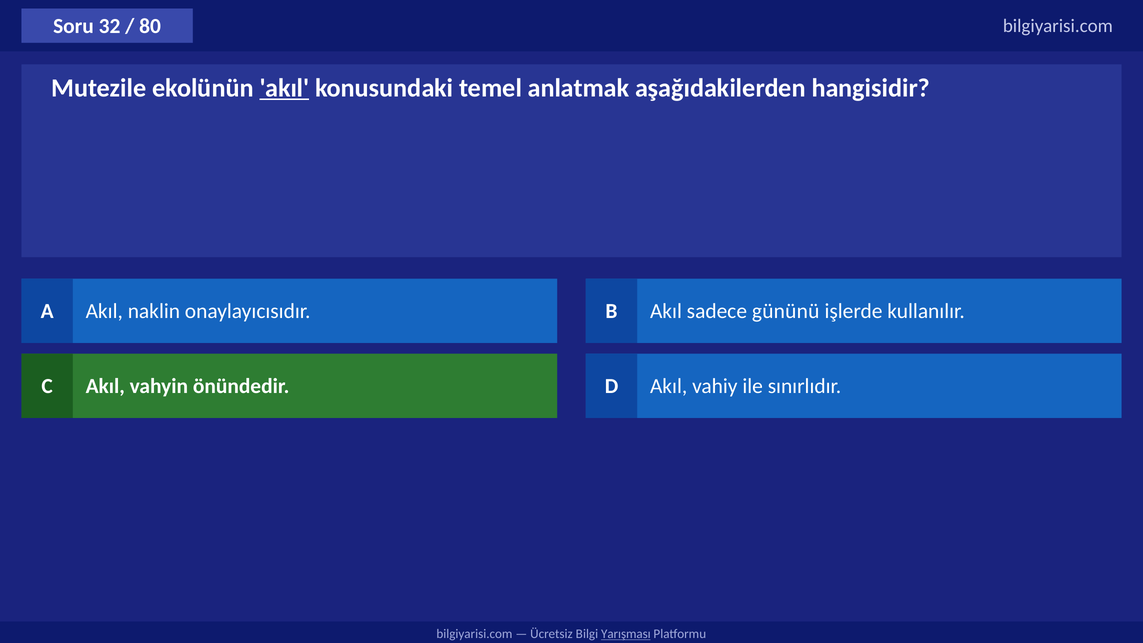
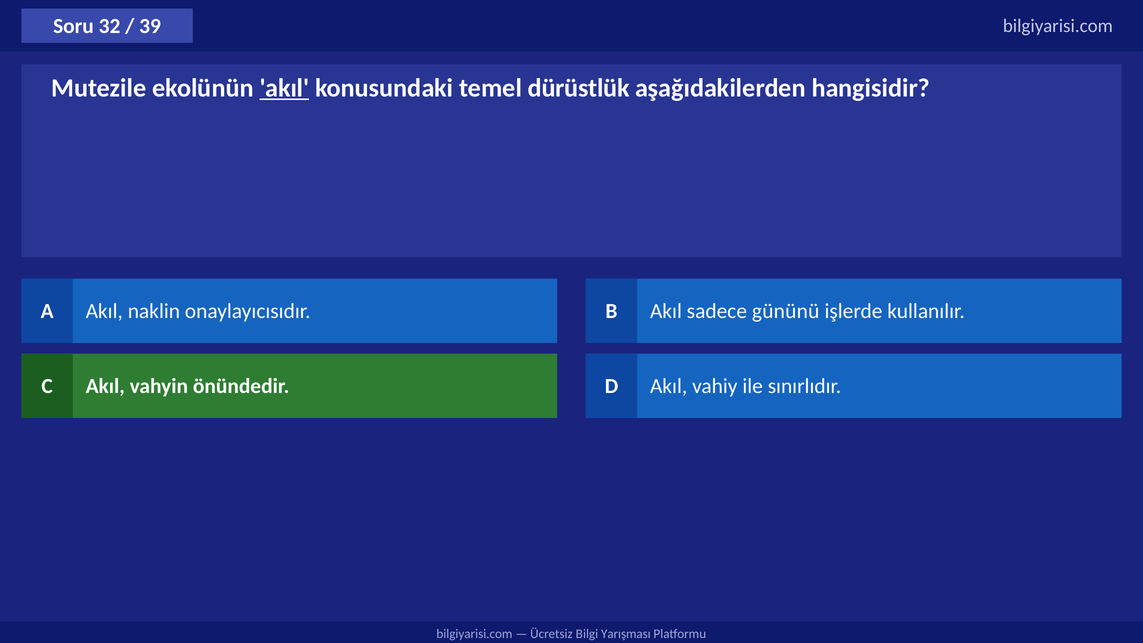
80: 80 -> 39
anlatmak: anlatmak -> dürüstlük
Yarışması underline: present -> none
